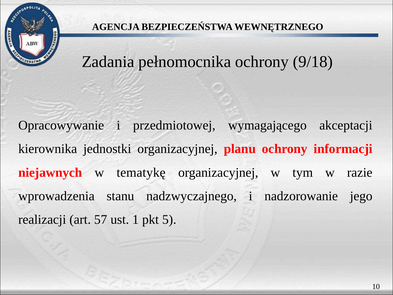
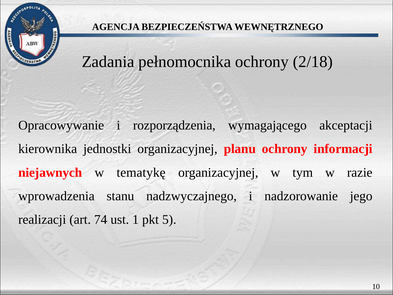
9/18: 9/18 -> 2/18
przedmiotowej: przedmiotowej -> rozporządzenia
57: 57 -> 74
